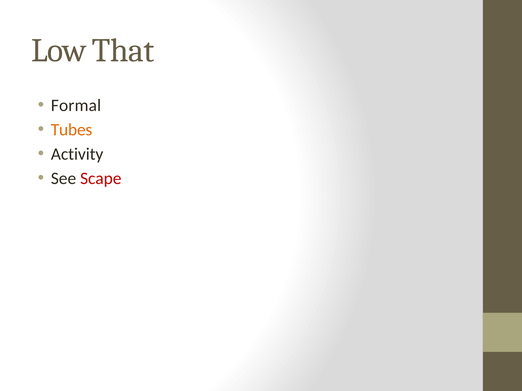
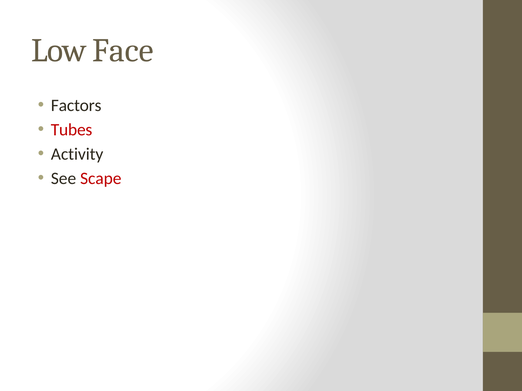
That: That -> Face
Formal: Formal -> Factors
Tubes colour: orange -> red
